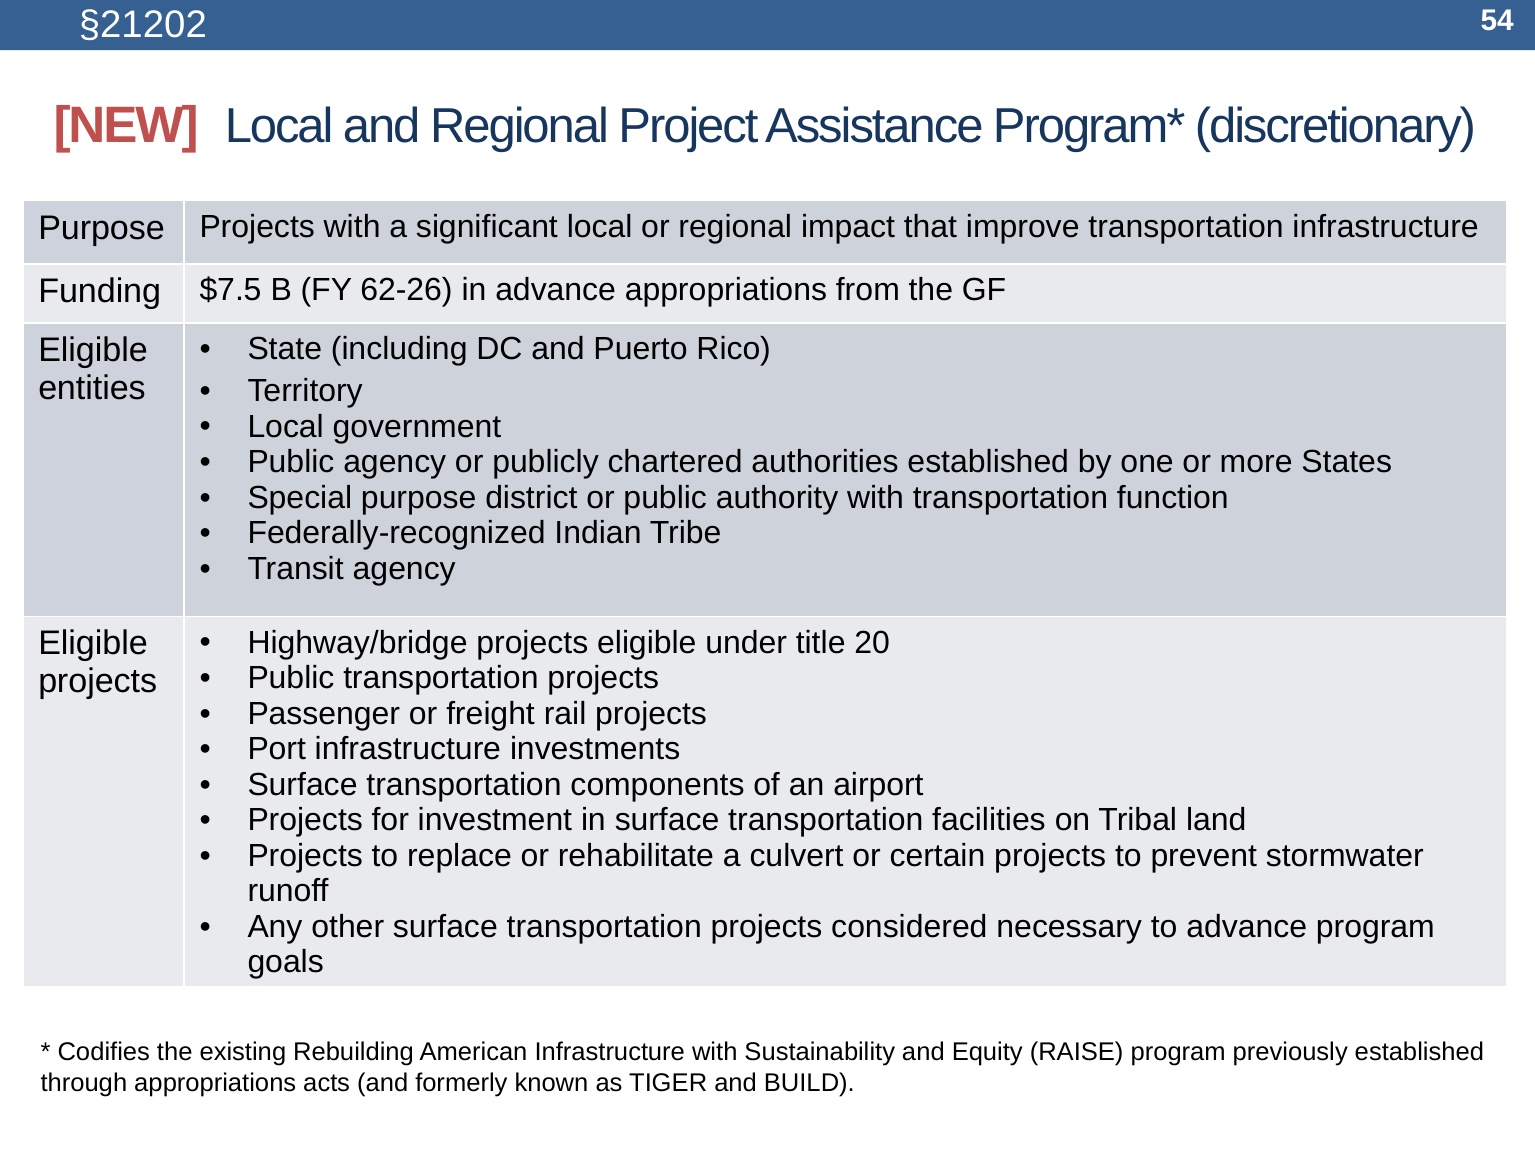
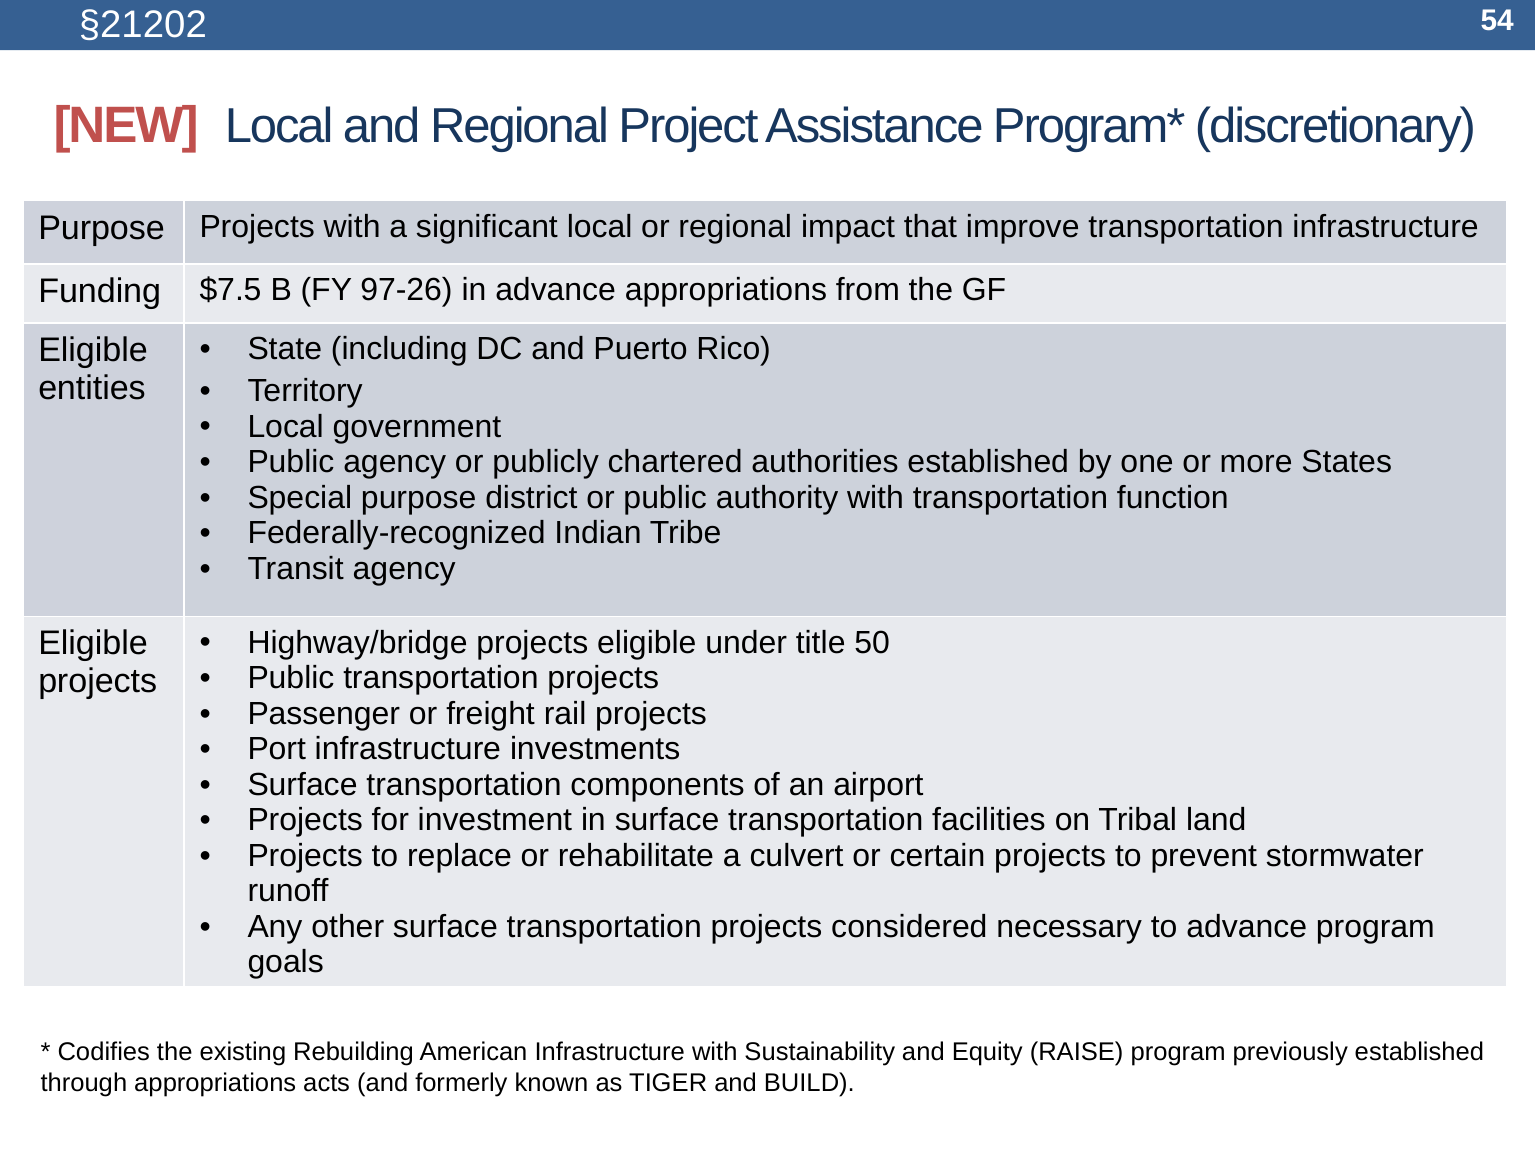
62-26: 62-26 -> 97-26
20: 20 -> 50
